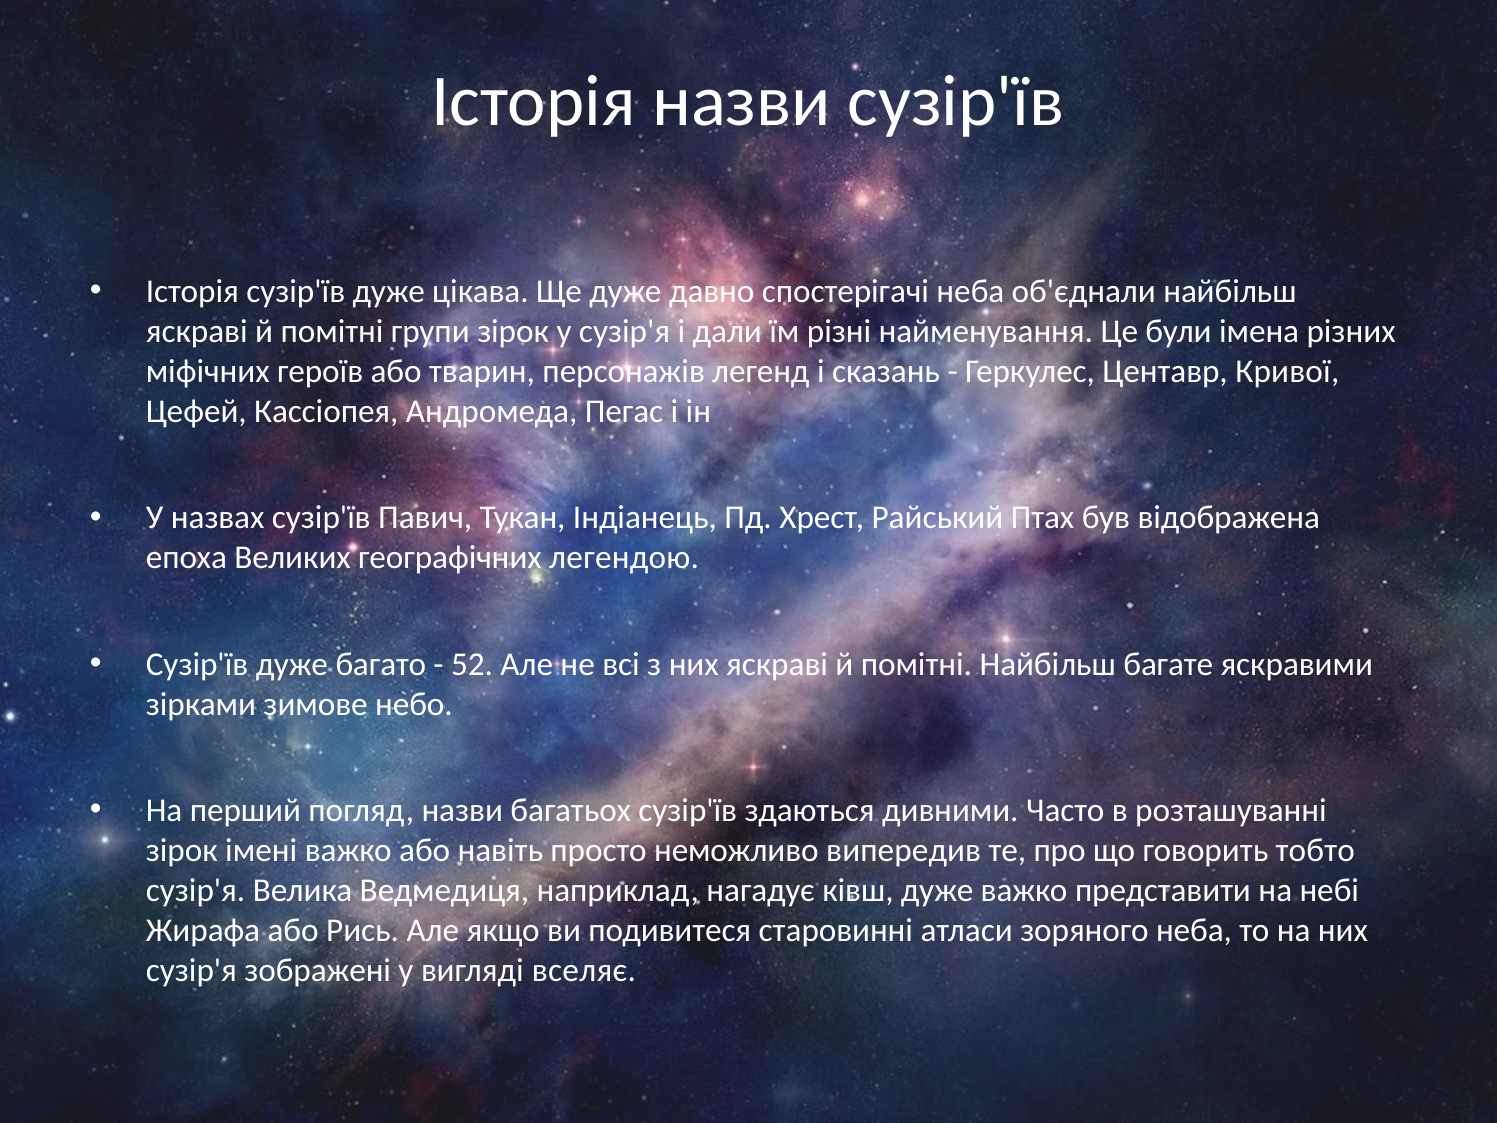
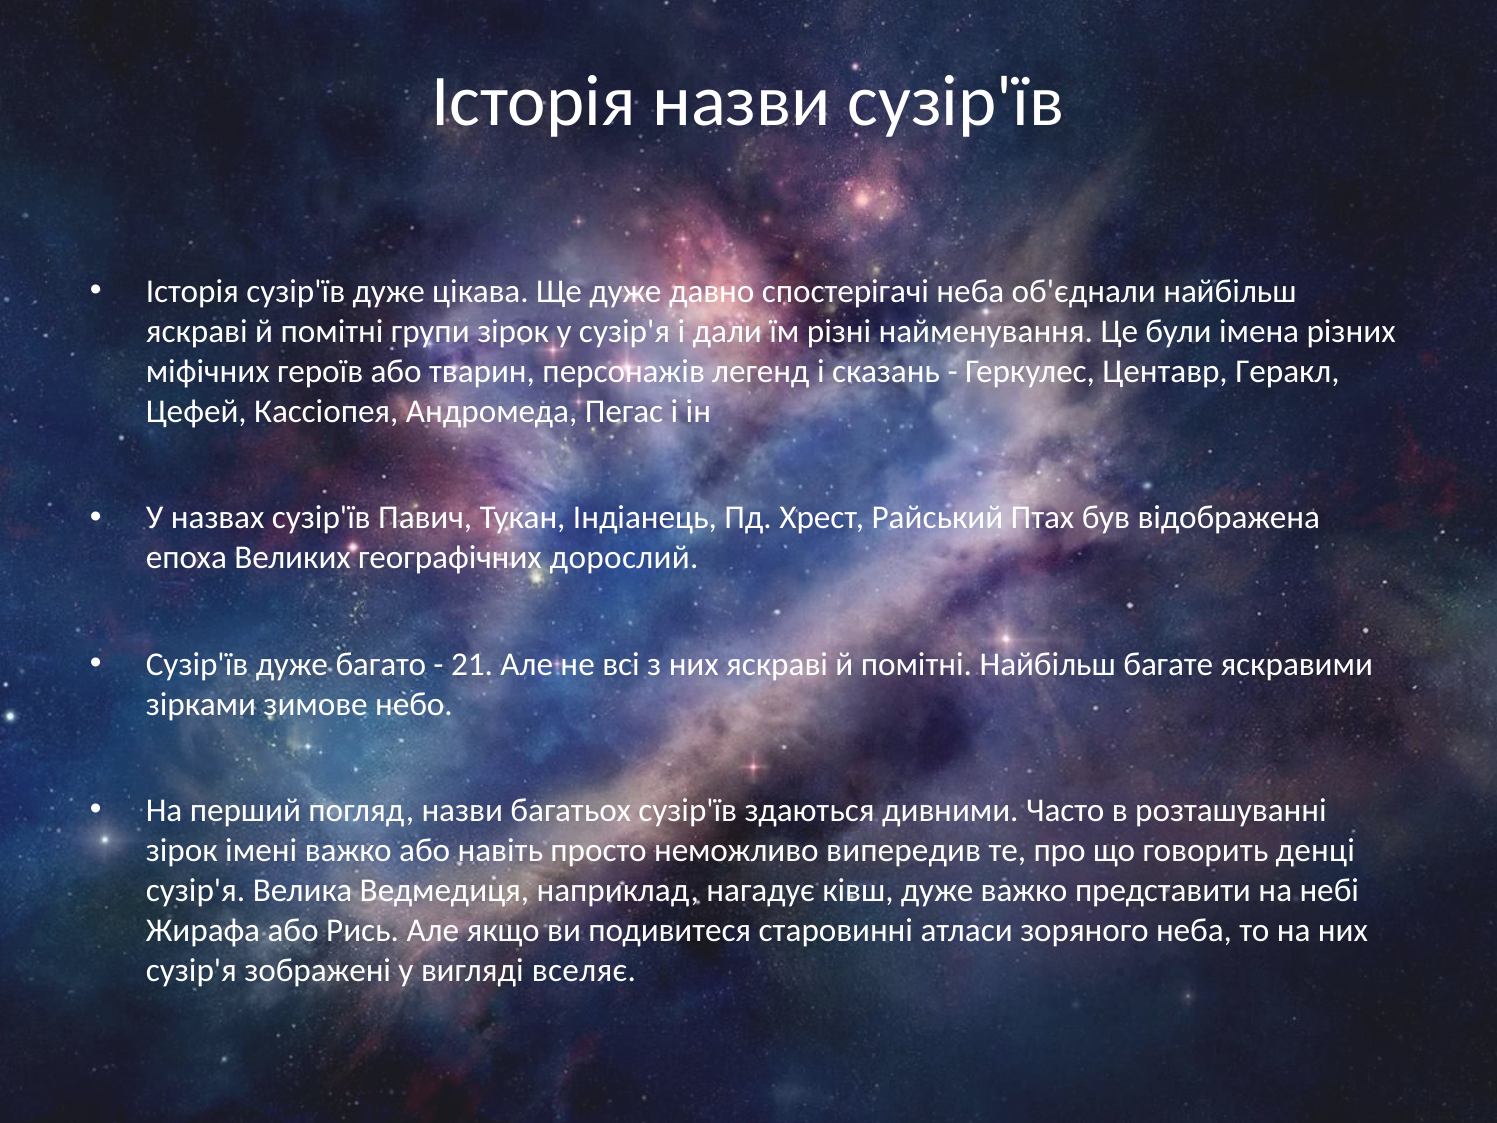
Кривої: Кривої -> Геракл
легендою: легендою -> дорослий
52: 52 -> 21
тобто: тобто -> денці
